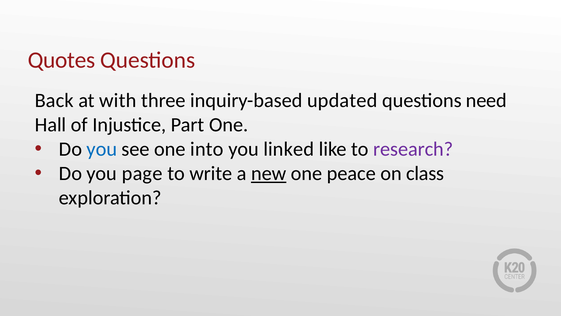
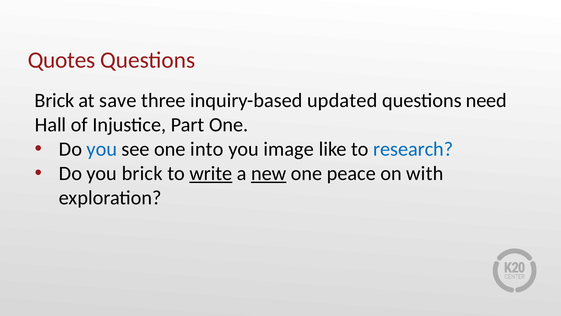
Back at (54, 100): Back -> Brick
with: with -> save
linked: linked -> image
research colour: purple -> blue
you page: page -> brick
write underline: none -> present
class: class -> with
